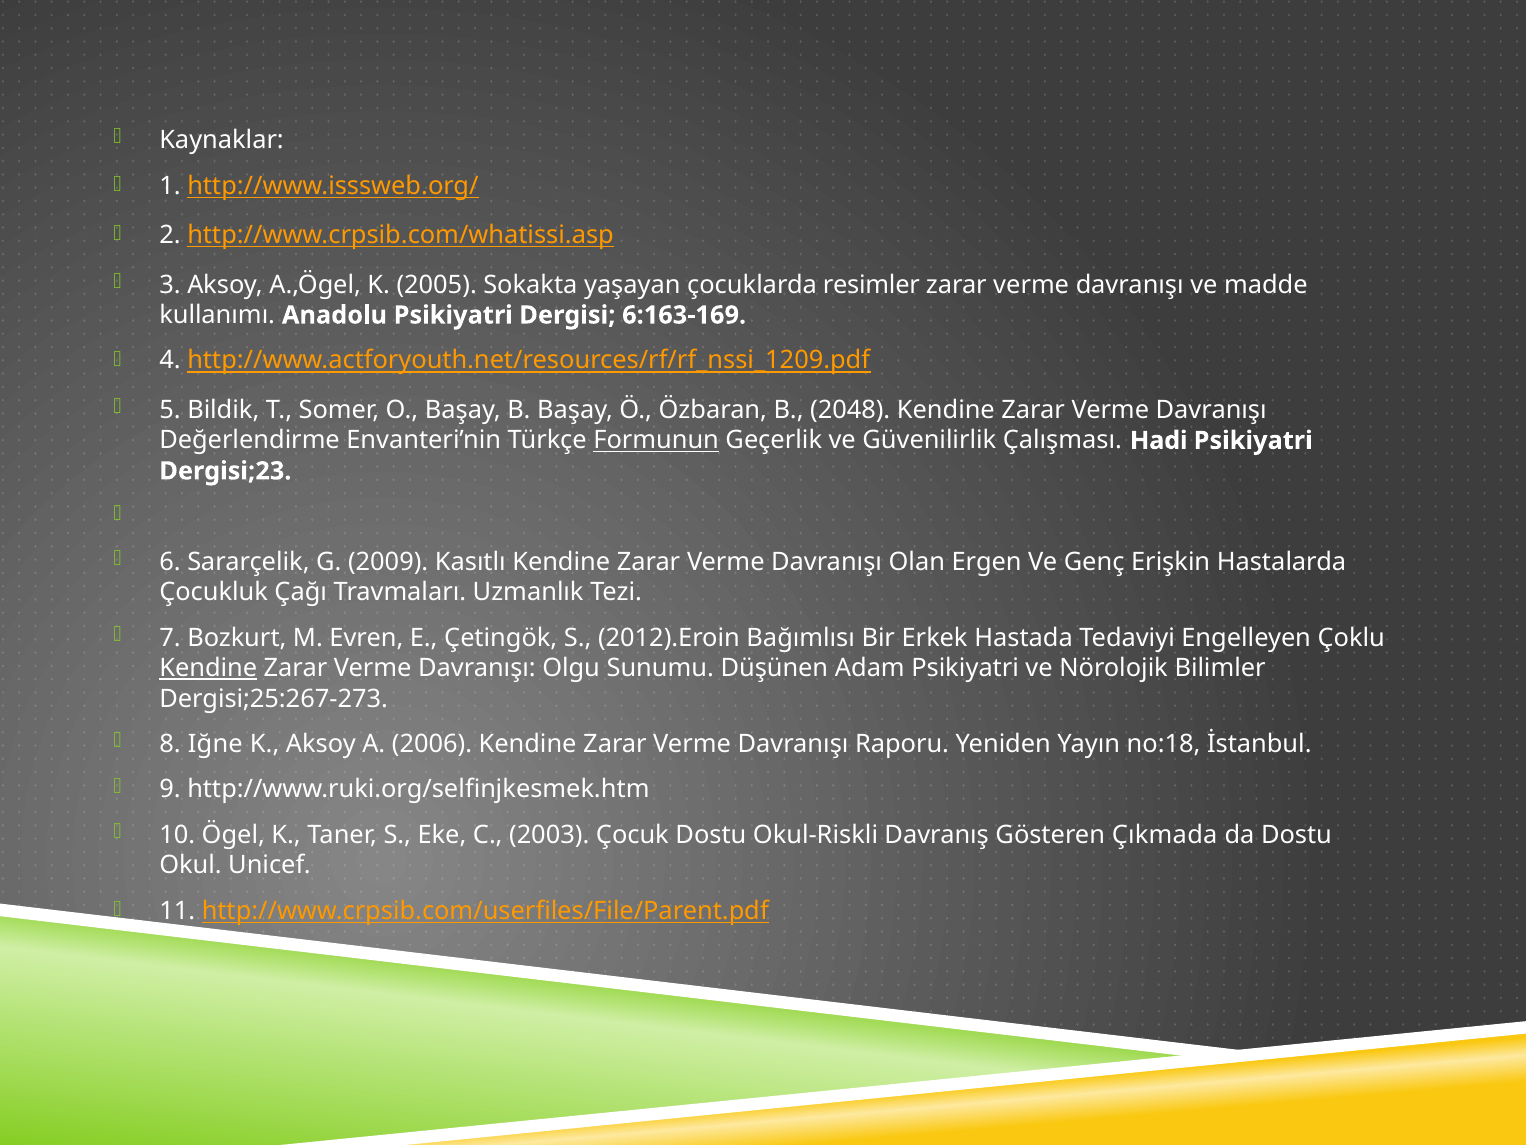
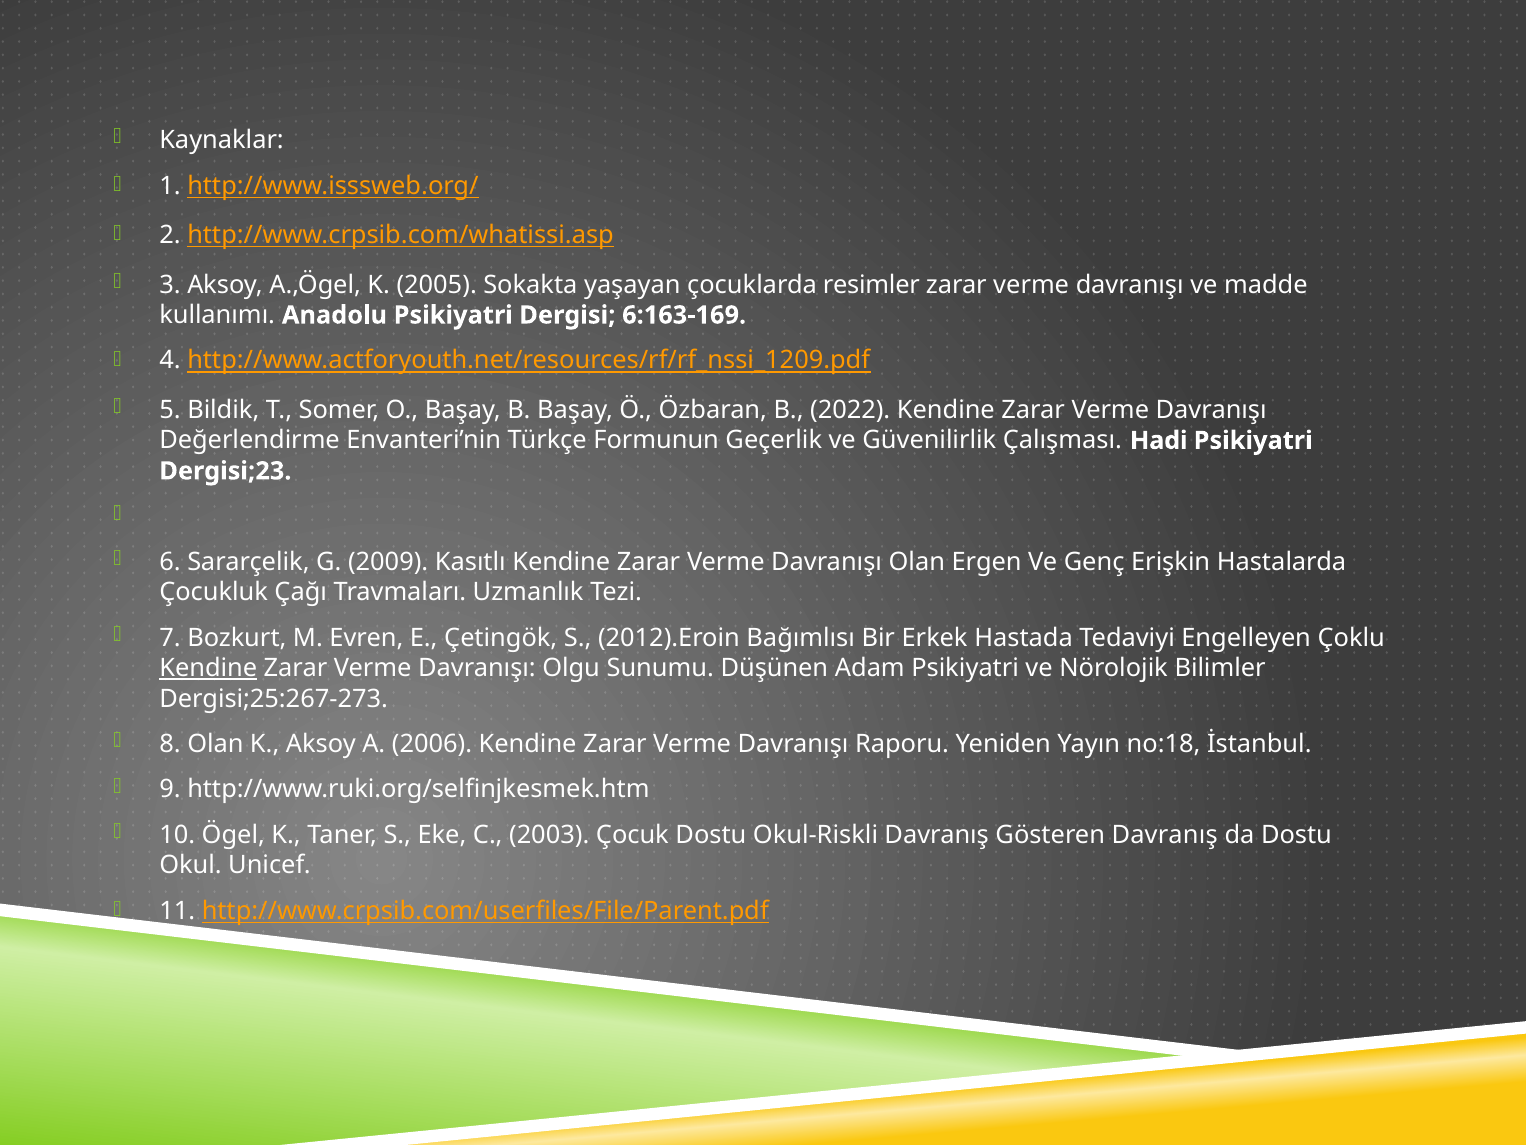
2048: 2048 -> 2022
Formunun underline: present -> none
8 Iğne: Iğne -> Olan
Gösteren Çıkmada: Çıkmada -> Davranış
